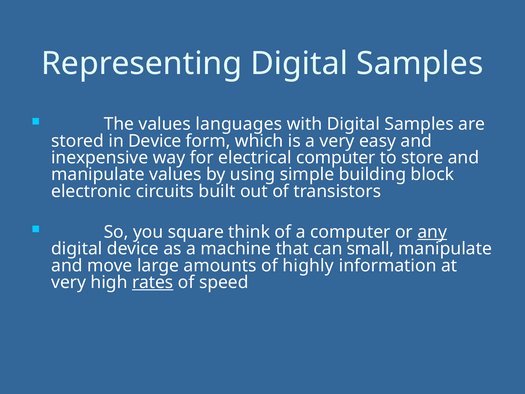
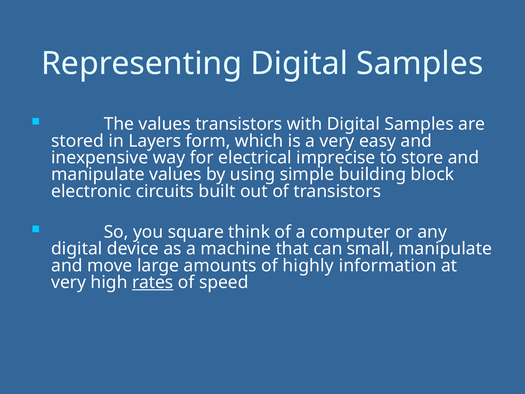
values languages: languages -> transistors
in Device: Device -> Layers
electrical computer: computer -> imprecise
any underline: present -> none
